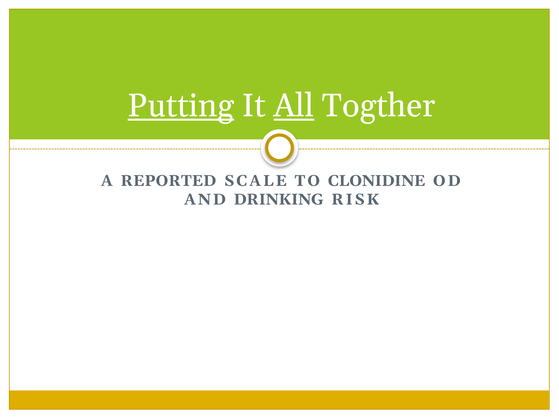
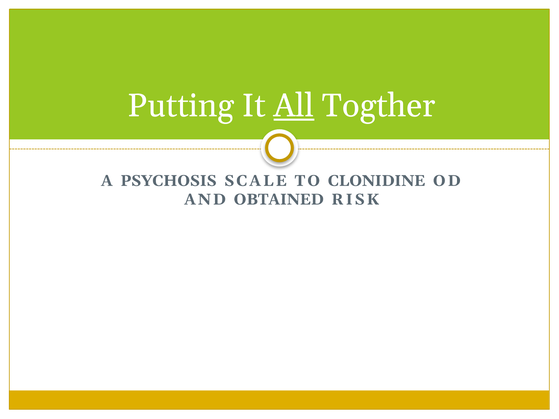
Putting underline: present -> none
REPORTED: REPORTED -> PSYCHOSIS
DRINKING: DRINKING -> OBTAINED
